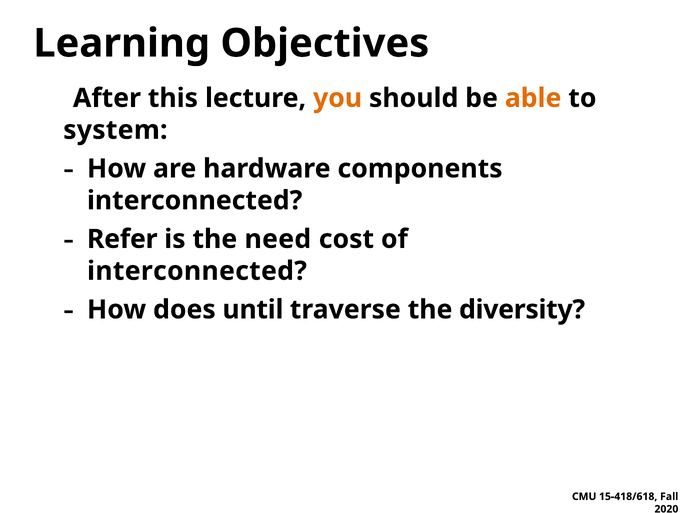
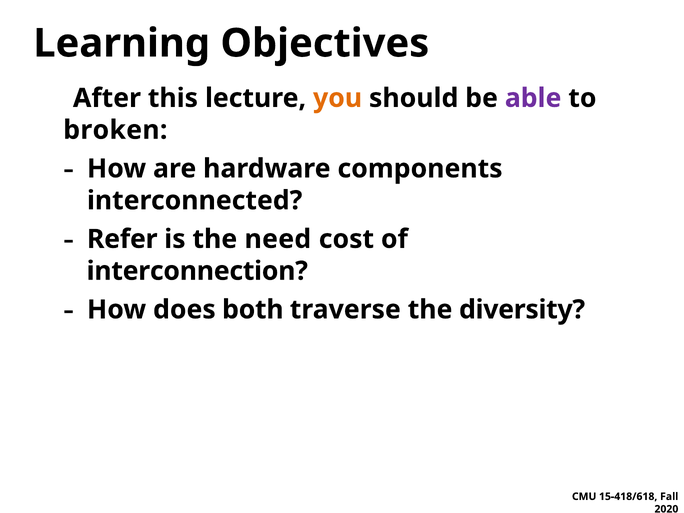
able colour: orange -> purple
system: system -> broken
interconnected at (197, 271): interconnected -> interconnection
until: until -> both
